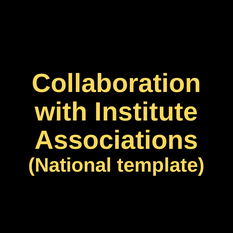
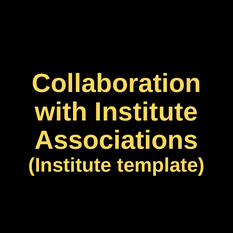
National at (70, 165): National -> Institute
